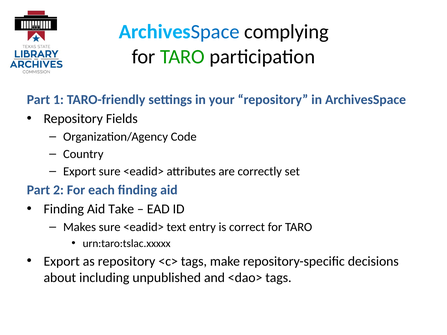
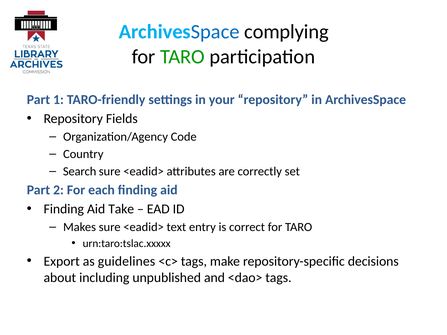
Export at (80, 172): Export -> Search
as repository: repository -> guidelines
